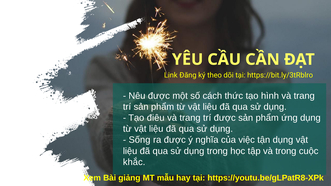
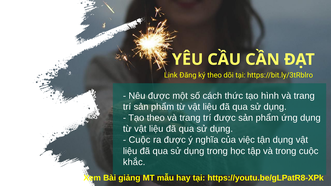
Tạo điêu: điêu -> theo
Sống at (140, 140): Sống -> Cuộc
